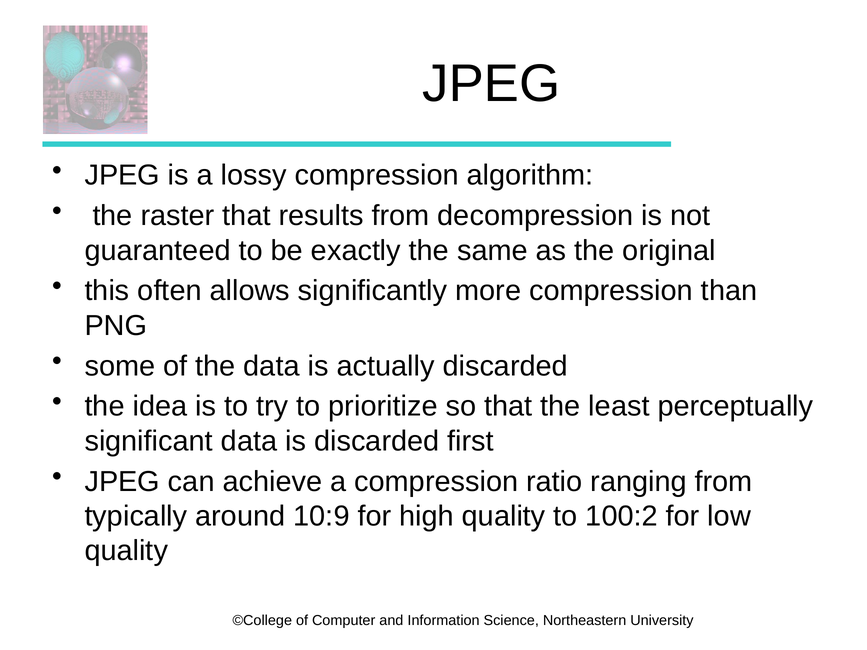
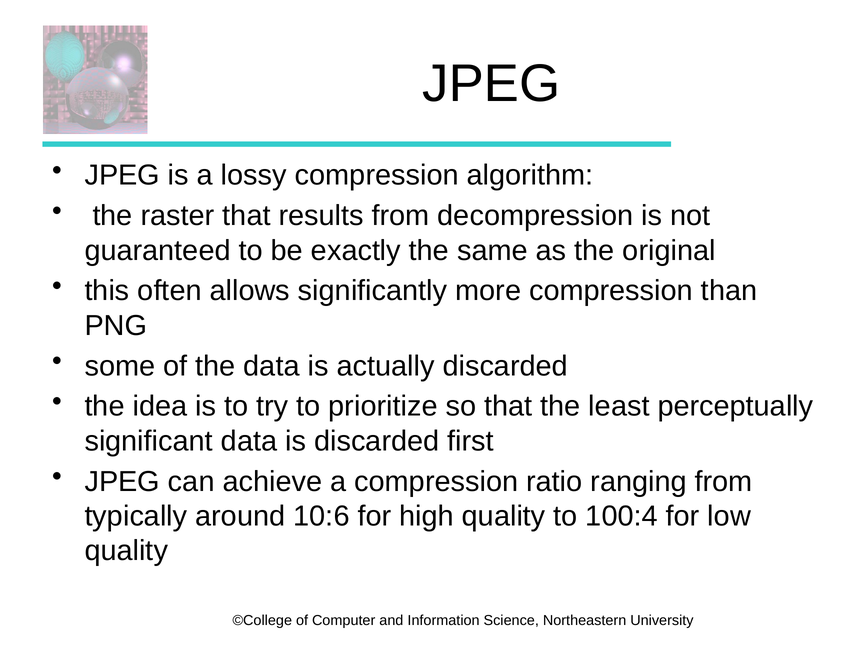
10:9: 10:9 -> 10:6
100:2: 100:2 -> 100:4
